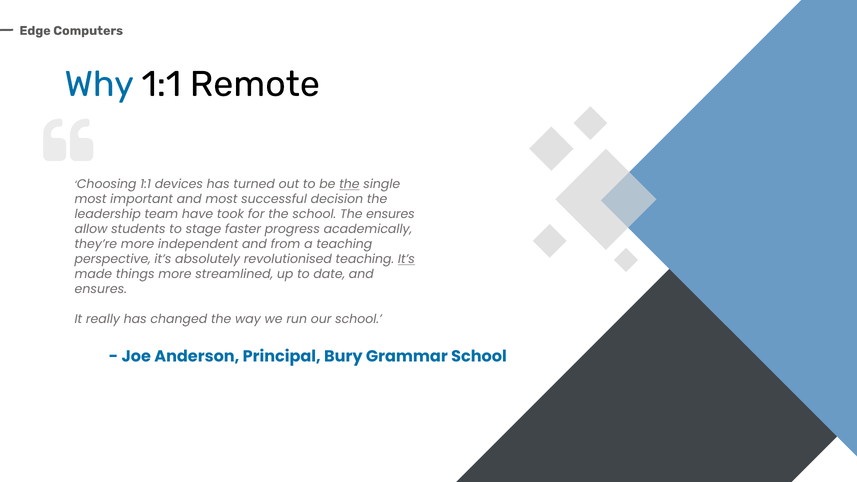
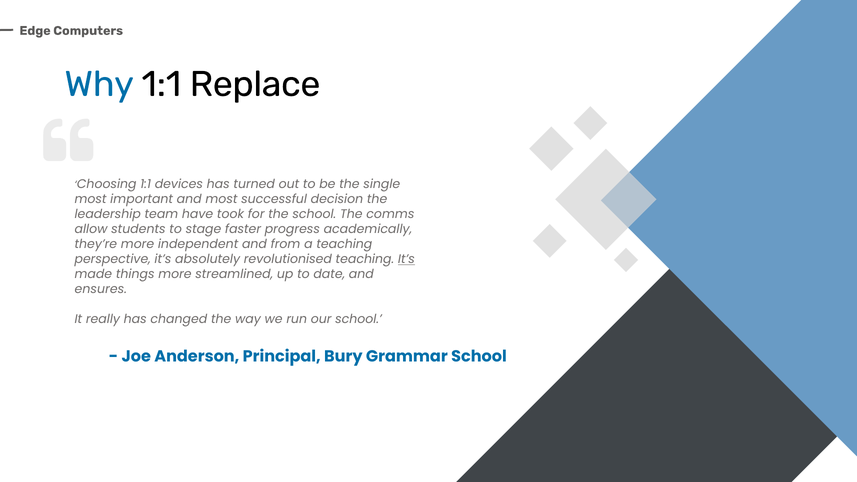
Remote: Remote -> Replace
the at (349, 184) underline: present -> none
The ensures: ensures -> comms
